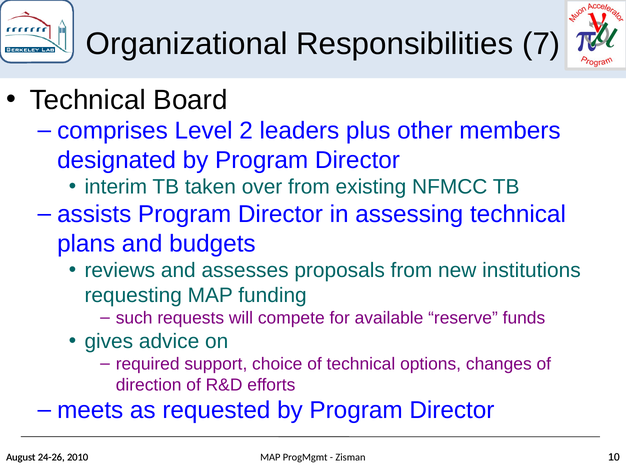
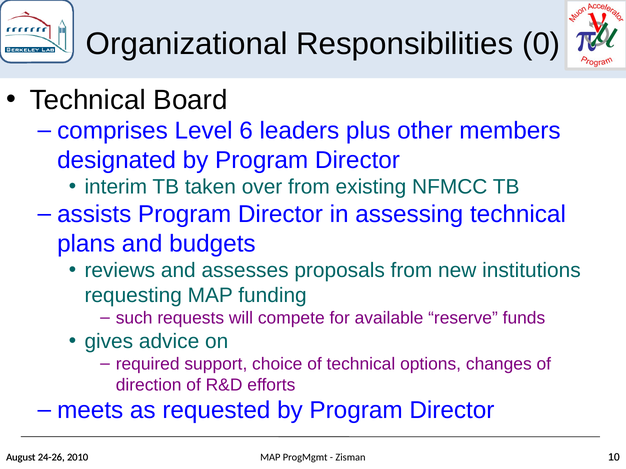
7: 7 -> 0
2: 2 -> 6
